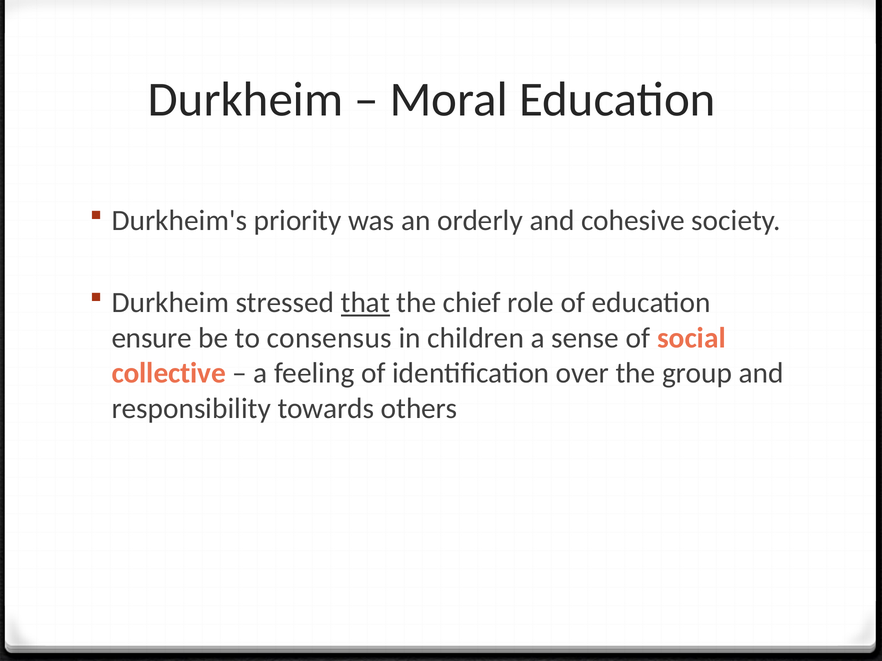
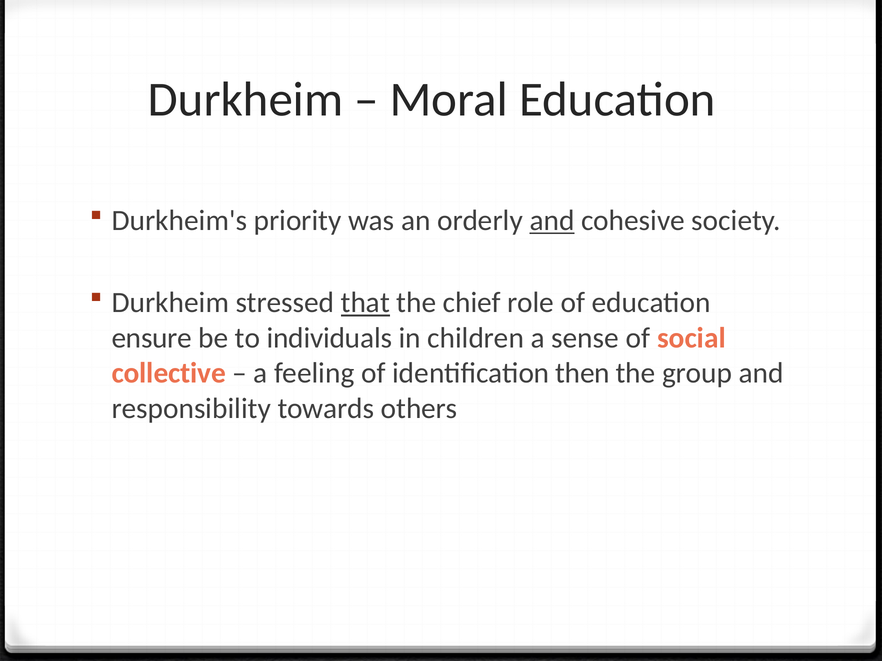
and at (552, 221) underline: none -> present
consensus: consensus -> individuals
over: over -> then
